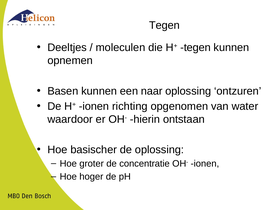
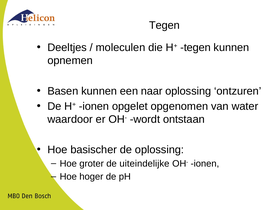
richting: richting -> opgelet
hierin: hierin -> wordt
concentratie: concentratie -> uiteindelijke
